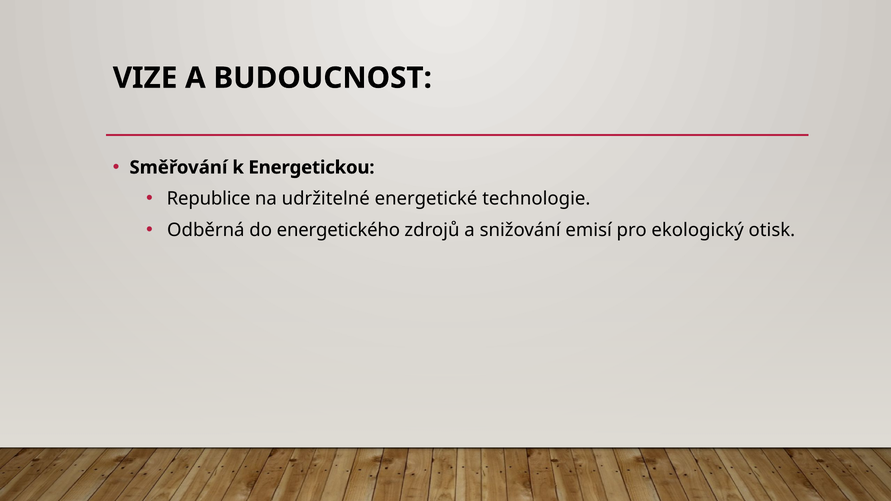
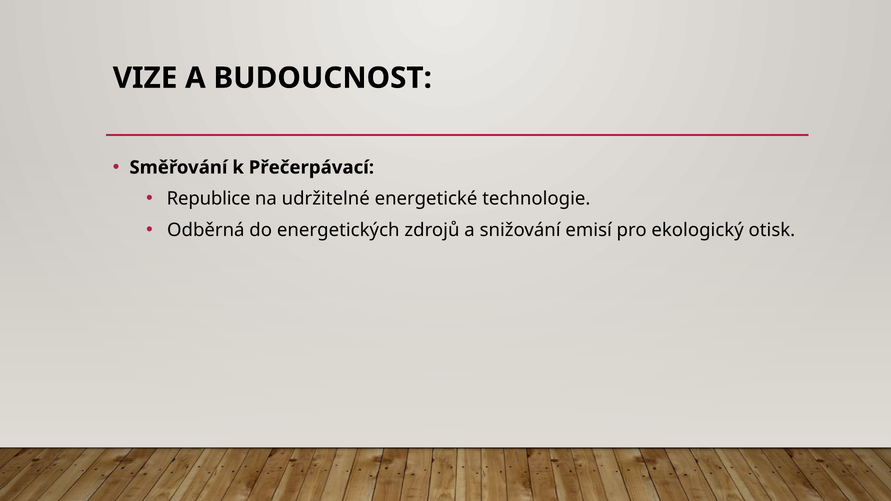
Energetickou: Energetickou -> Přečerpávací
energetického: energetického -> energetických
